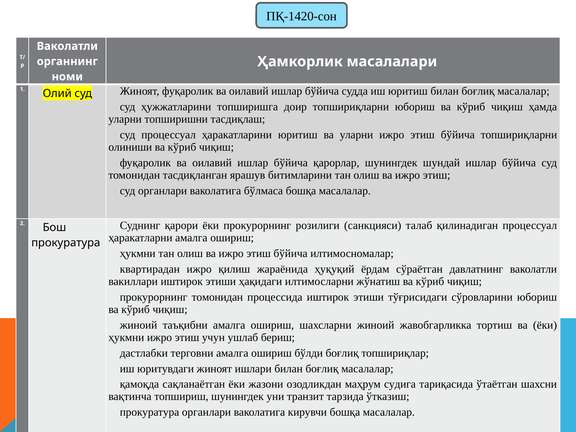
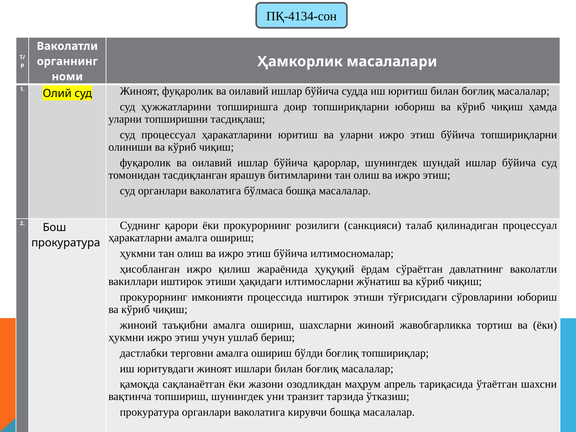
ПҚ-1420-сон: ПҚ-1420-сон -> ПҚ-4134-сон
квартирадан: квартирадан -> ҳисобланган
прокурорнинг томонидан: томонидан -> имконияти
судига: судига -> апрель
